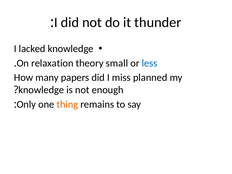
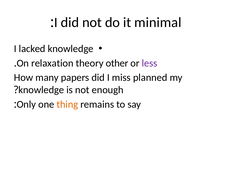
thunder: thunder -> minimal
small: small -> other
less colour: blue -> purple
